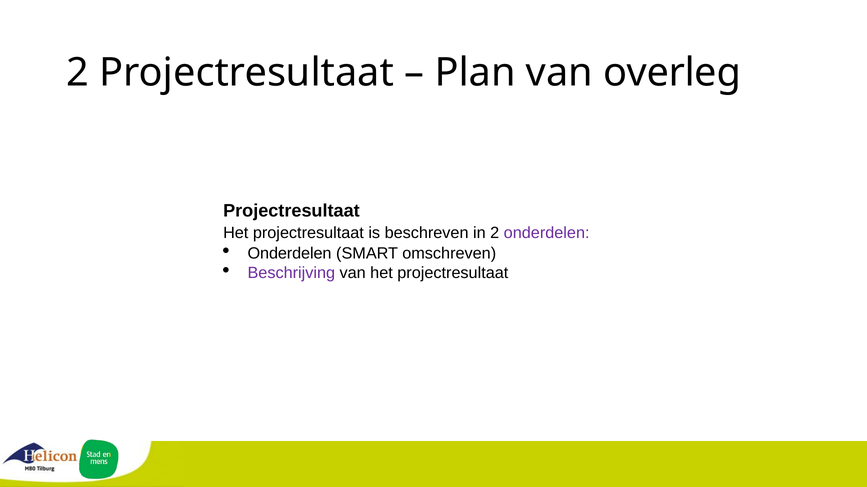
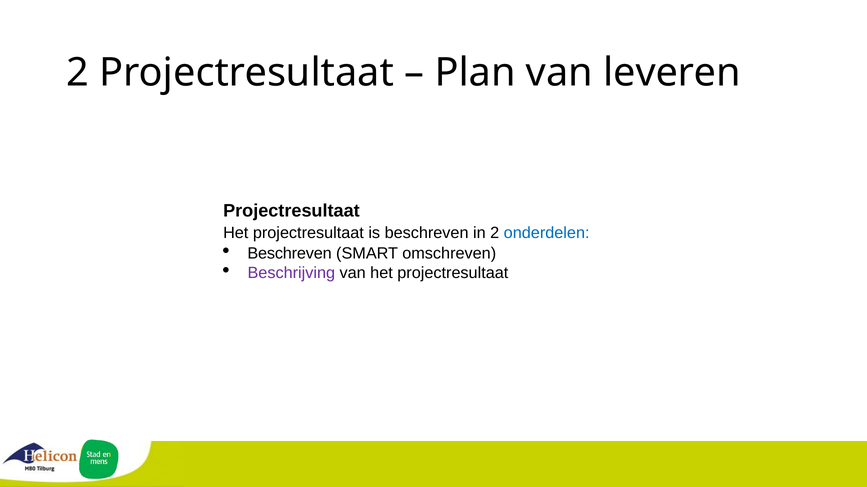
overleg: overleg -> leveren
onderdelen at (547, 233) colour: purple -> blue
Onderdelen at (290, 254): Onderdelen -> Beschreven
